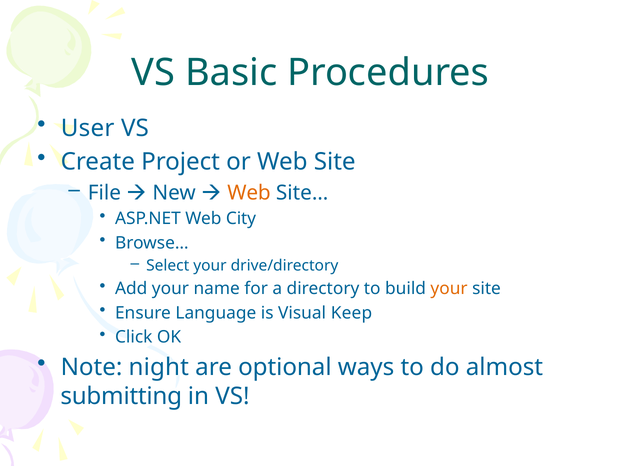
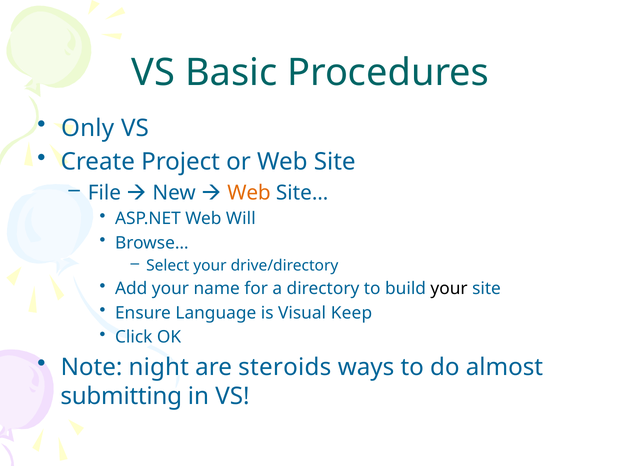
User: User -> Only
City: City -> Will
your at (449, 289) colour: orange -> black
optional: optional -> steroids
